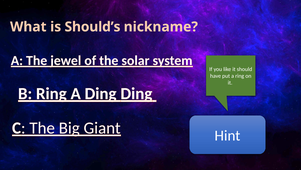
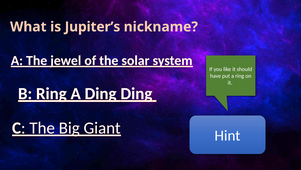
Should’s: Should’s -> Jupiter’s
